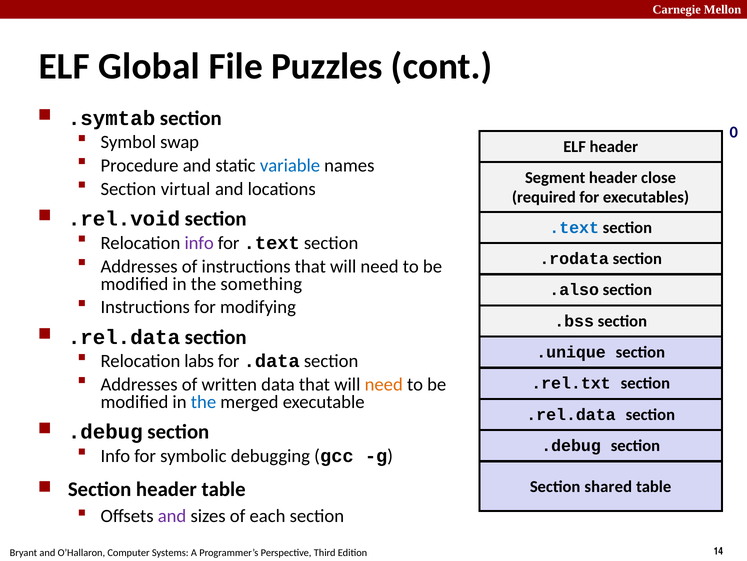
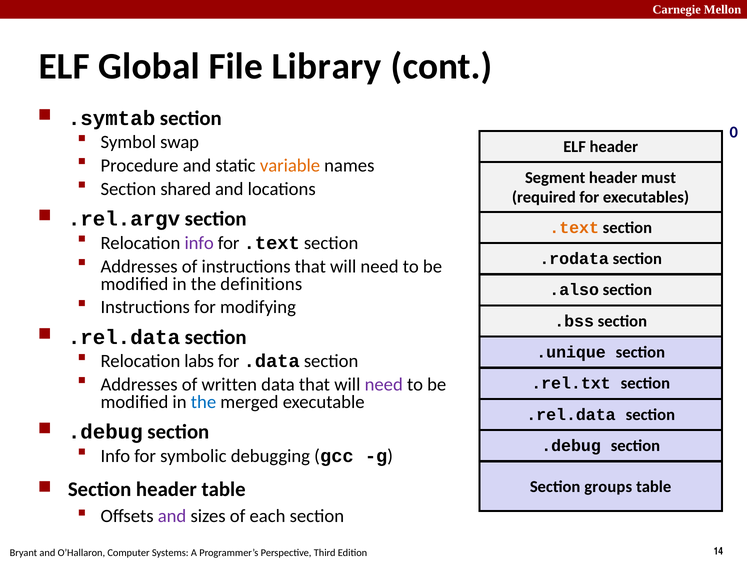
Puzzles: Puzzles -> Library
variable colour: blue -> orange
close: close -> must
virtual: virtual -> shared
.rel.void: .rel.void -> .rel.argv
.text at (574, 227) colour: blue -> orange
something: something -> definitions
need at (384, 384) colour: orange -> purple
shared: shared -> groups
